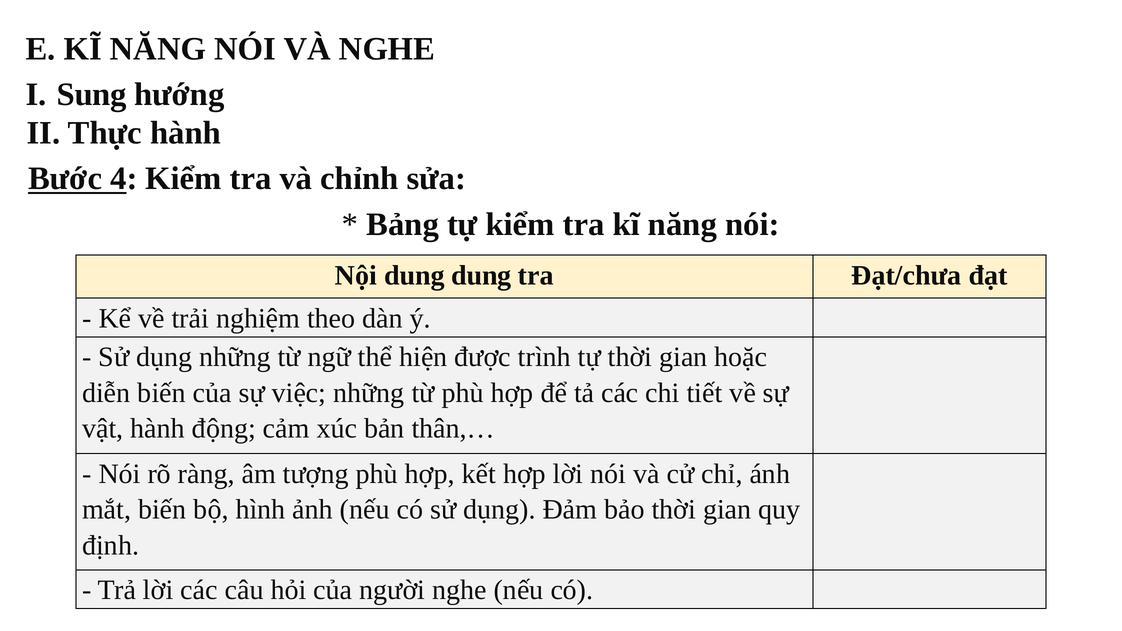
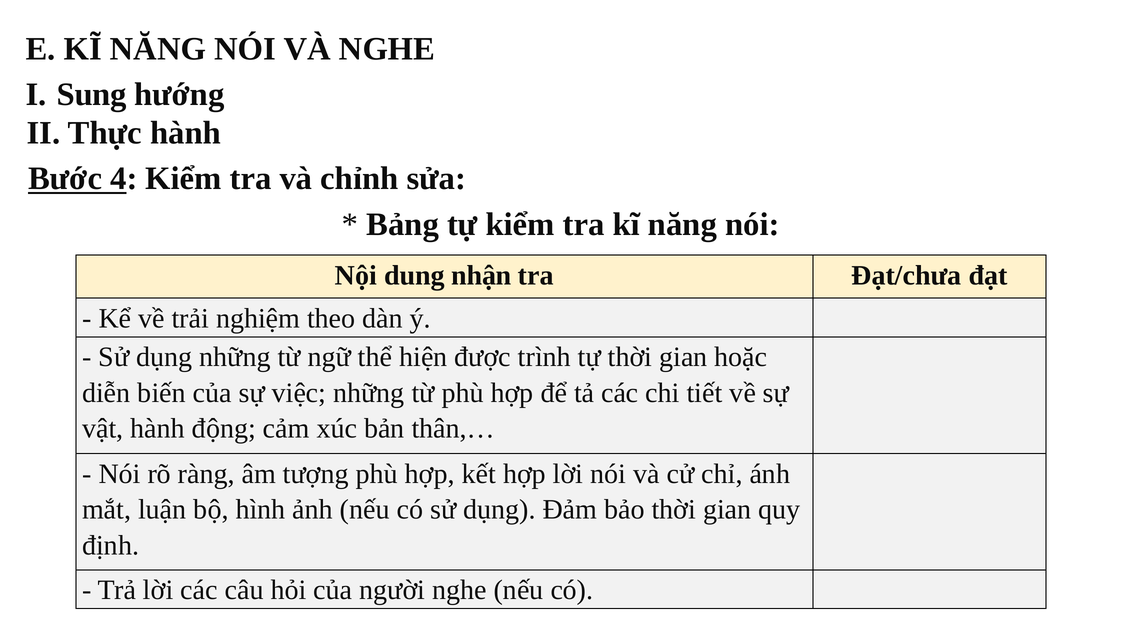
dung dung: dung -> nhận
mắt biến: biến -> luận
